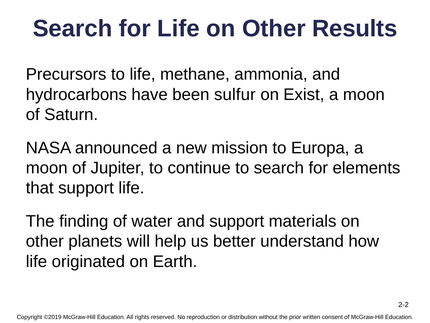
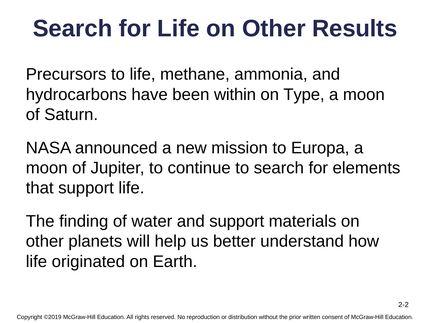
sulfur: sulfur -> within
Exist: Exist -> Type
